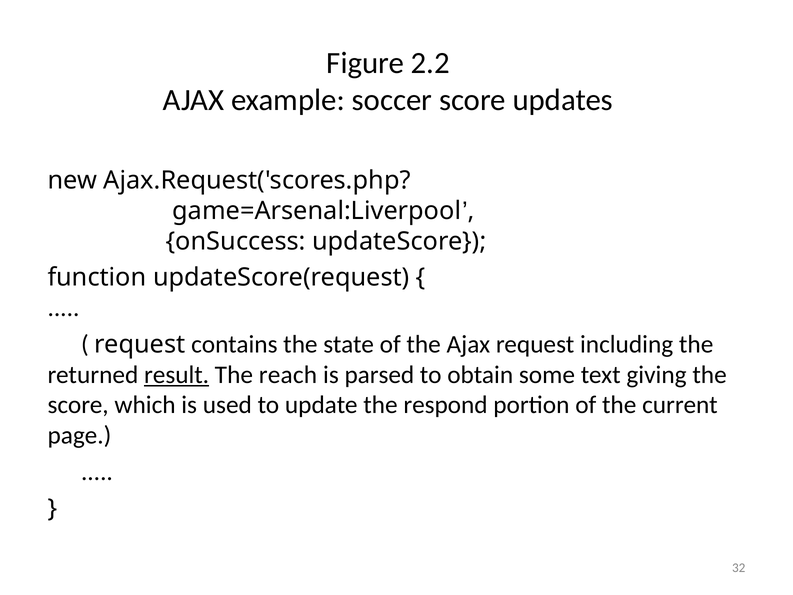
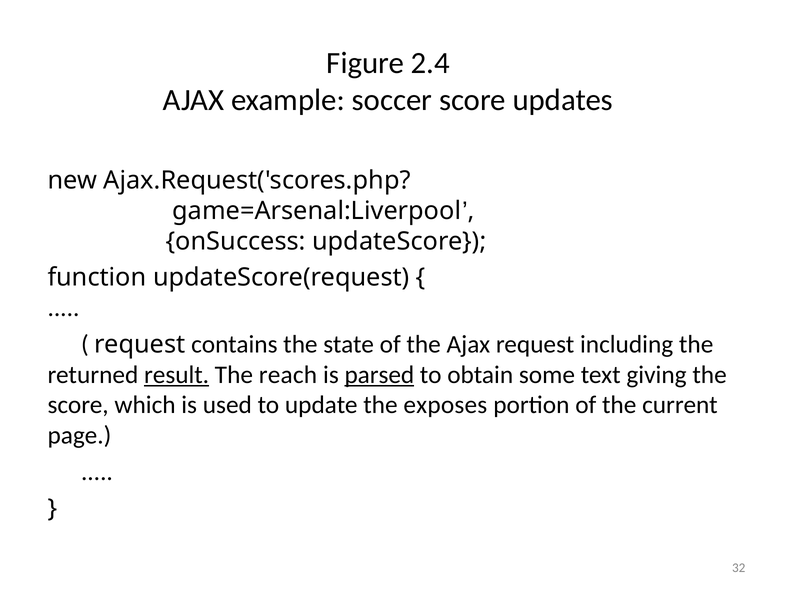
2.2: 2.2 -> 2.4
parsed underline: none -> present
respond: respond -> exposes
